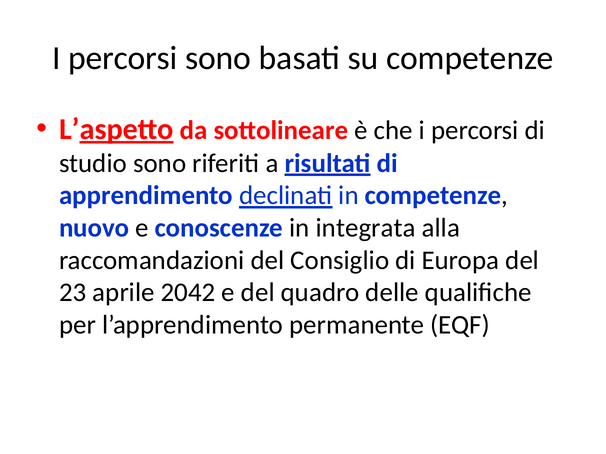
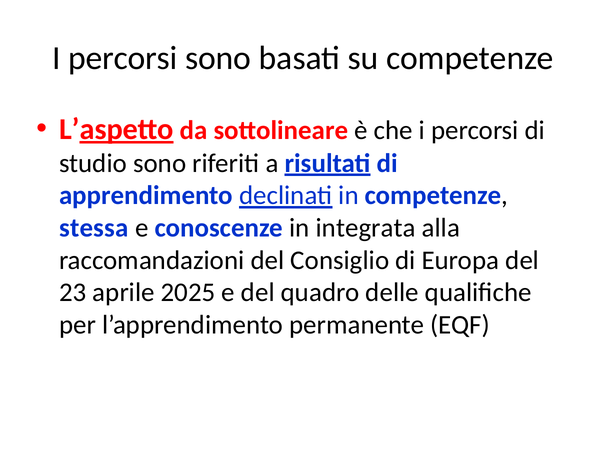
nuovo: nuovo -> stessa
2042: 2042 -> 2025
